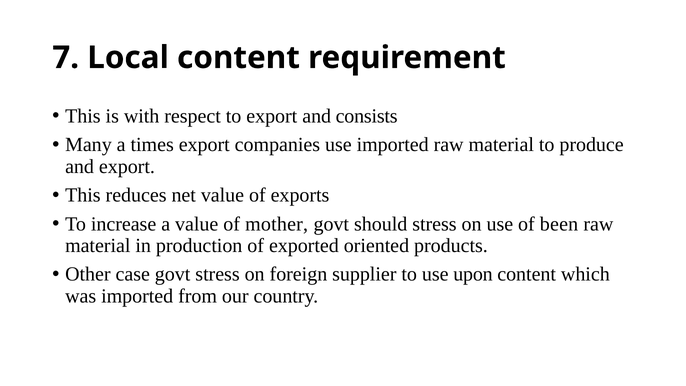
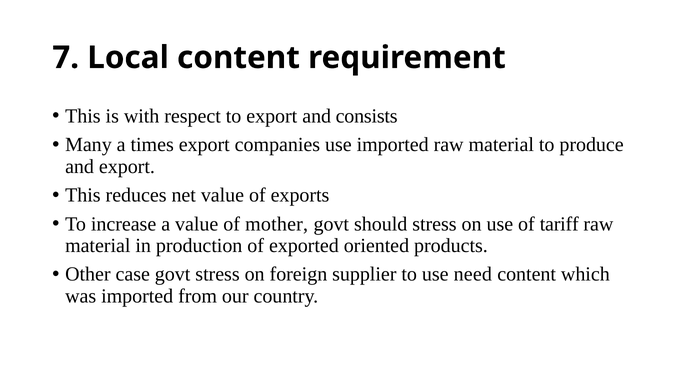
been: been -> tariff
upon: upon -> need
